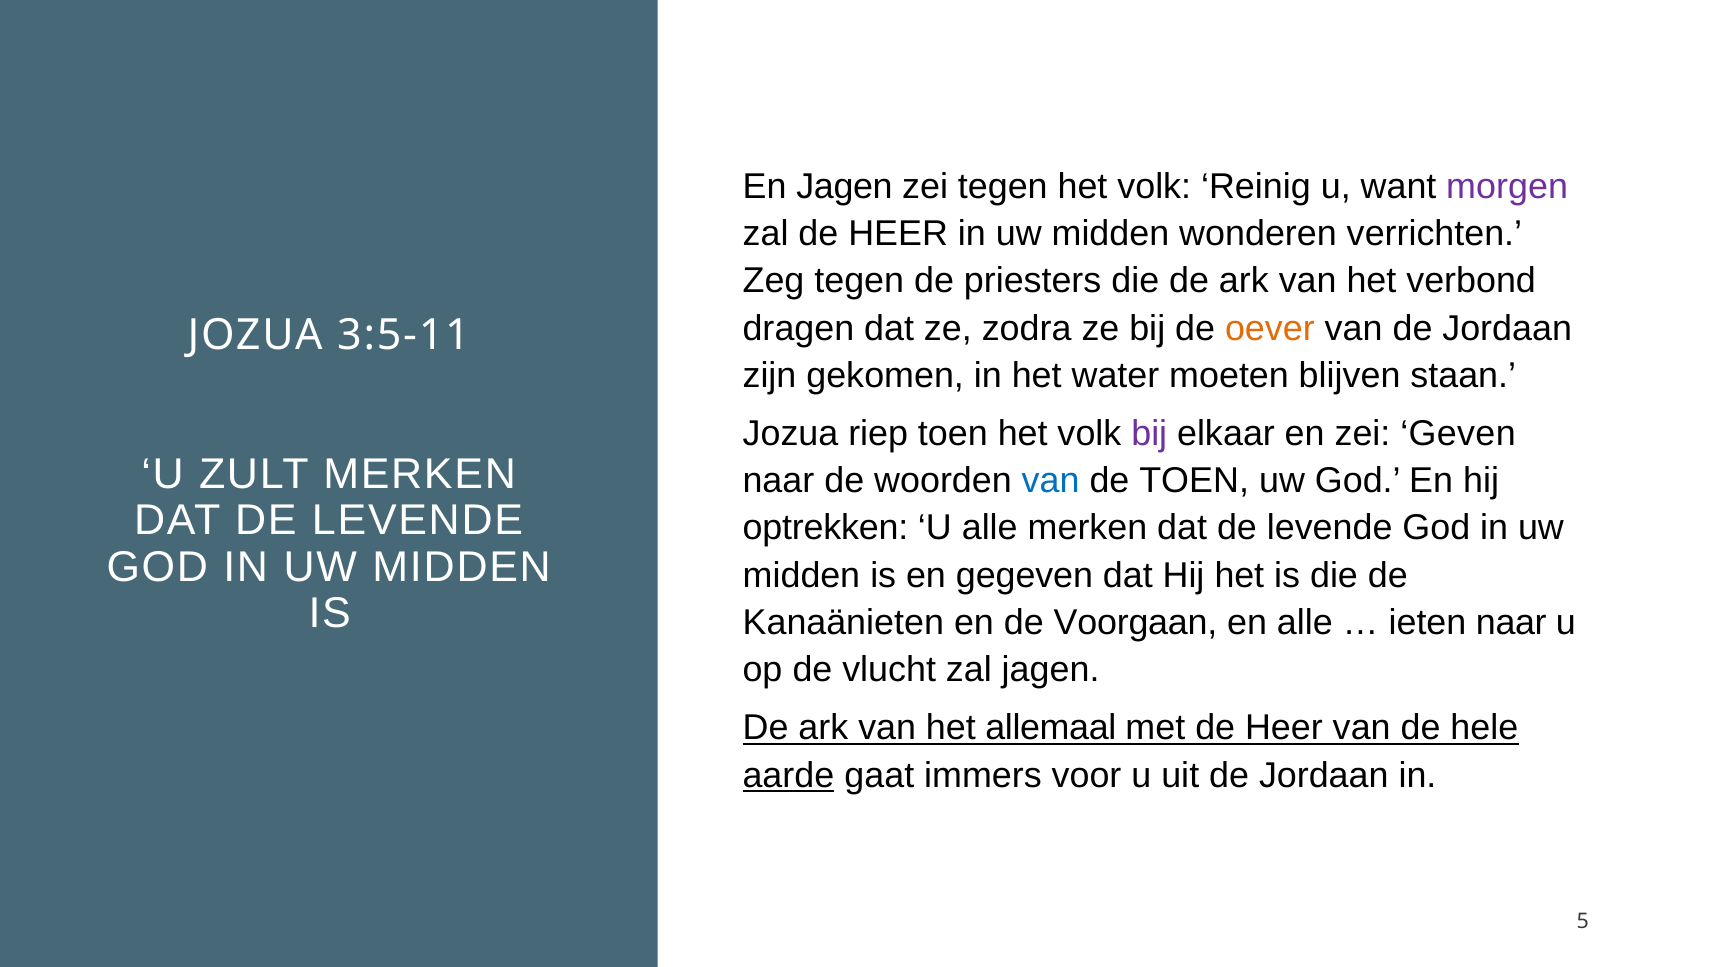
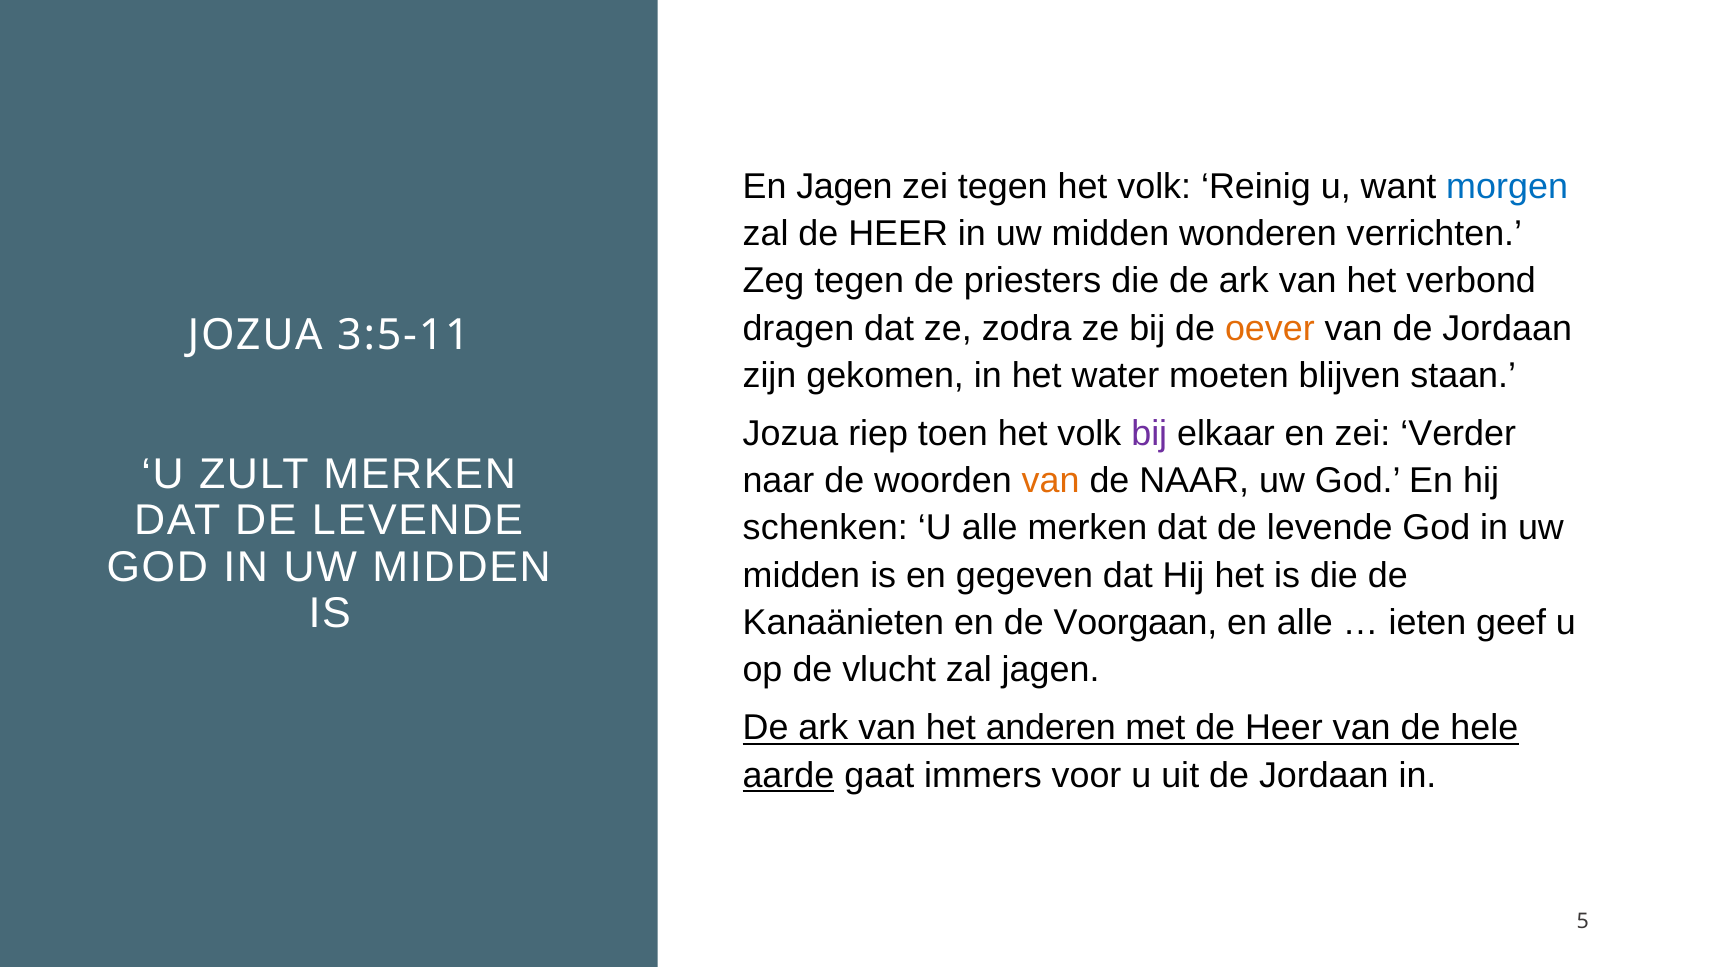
morgen colour: purple -> blue
Geven: Geven -> Verder
van at (1051, 481) colour: blue -> orange
de TOEN: TOEN -> NAAR
optrekken: optrekken -> schenken
ieten naar: naar -> geef
allemaal: allemaal -> anderen
